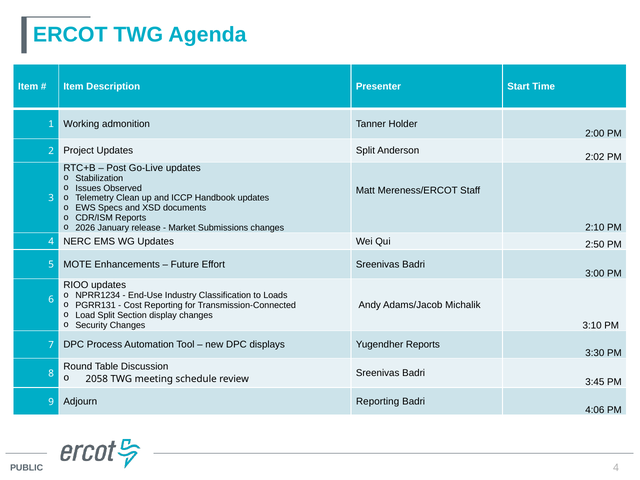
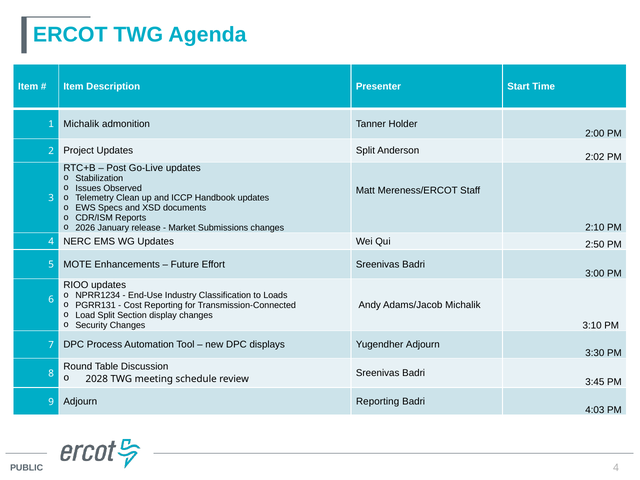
1 Working: Working -> Michalik
Yugendher Reports: Reports -> Adjourn
2058: 2058 -> 2028
4:06: 4:06 -> 4:03
